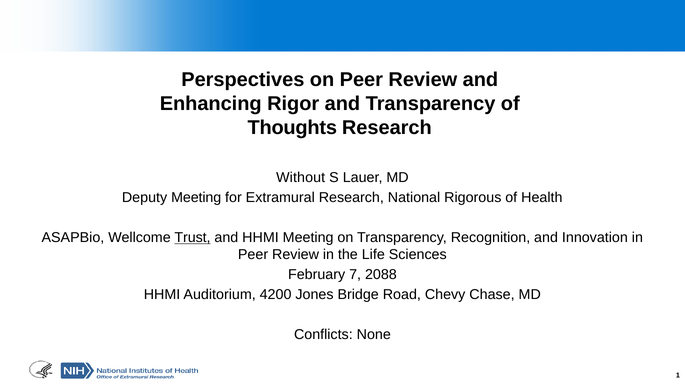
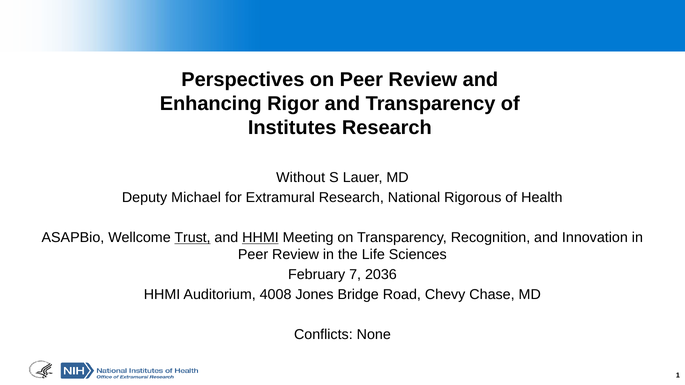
Thoughts: Thoughts -> Institutes
Deputy Meeting: Meeting -> Michael
HHMI at (260, 238) underline: none -> present
2088: 2088 -> 2036
4200: 4200 -> 4008
